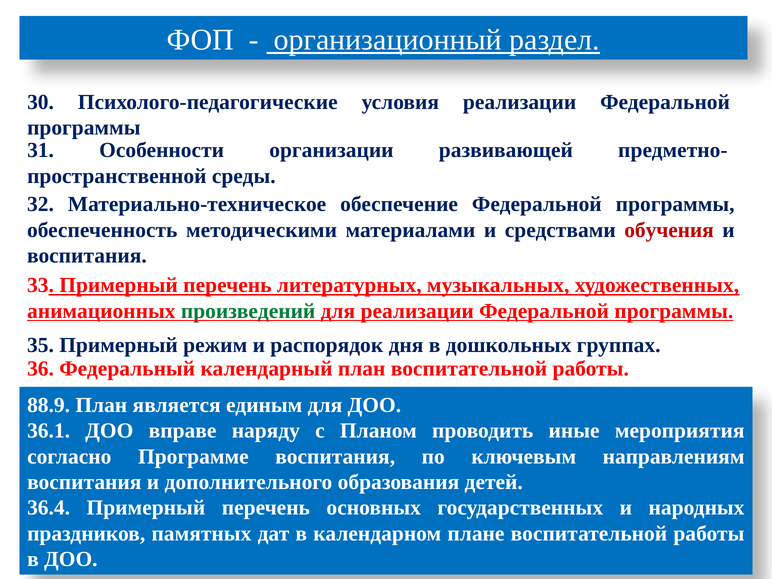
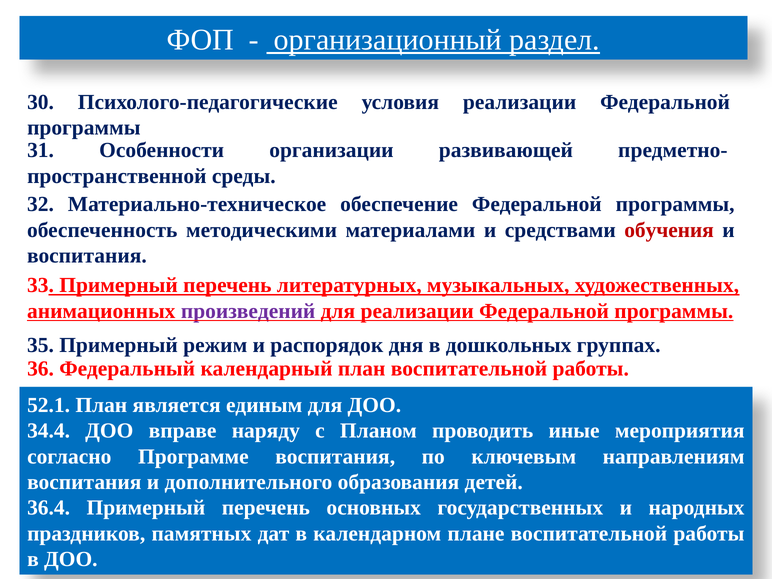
произведений colour: green -> purple
88.9: 88.9 -> 52.1
36.1: 36.1 -> 34.4
